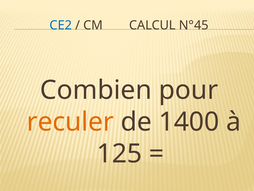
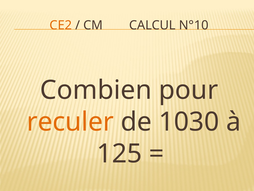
CE2 colour: blue -> orange
N°45: N°45 -> N°10
1400: 1400 -> 1030
